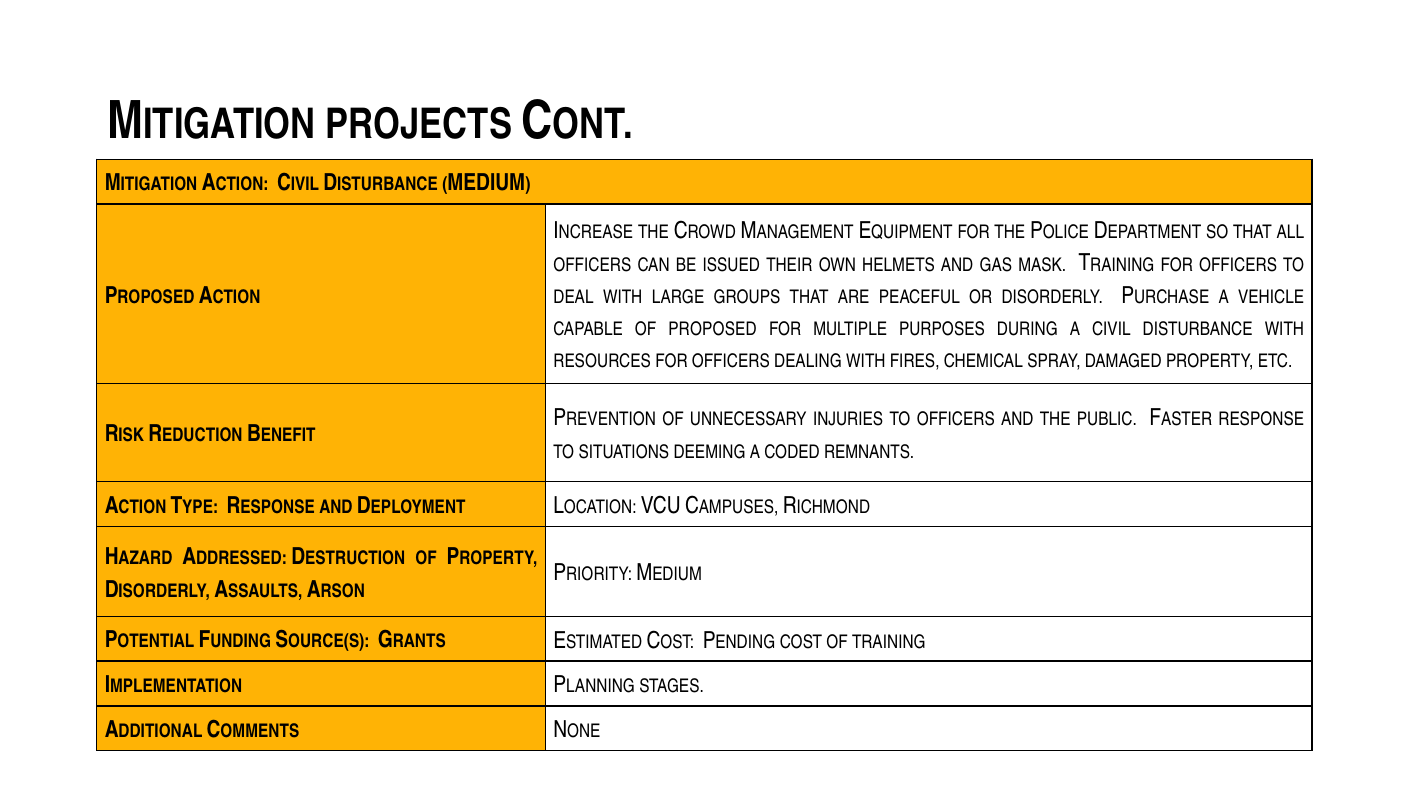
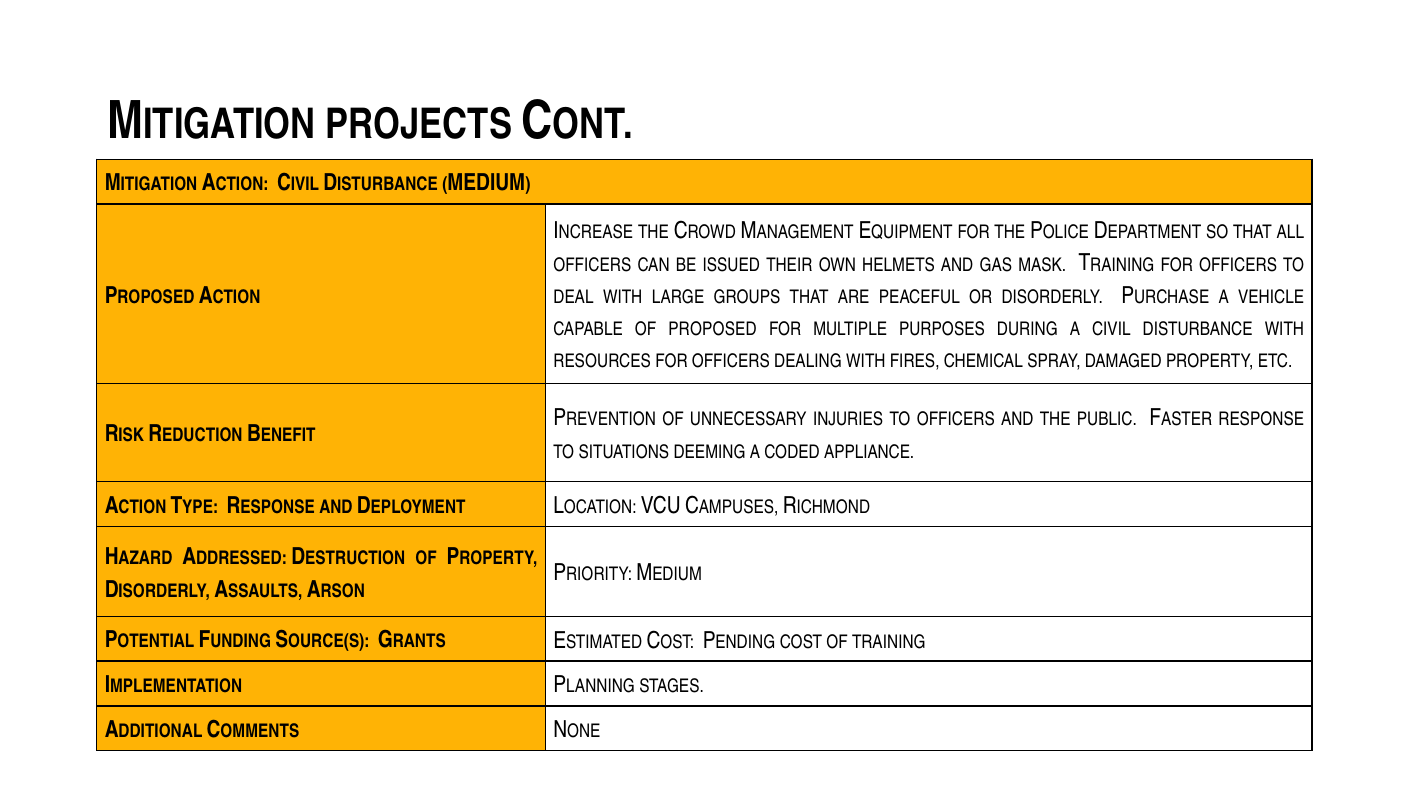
REMNANTS: REMNANTS -> APPLIANCE
